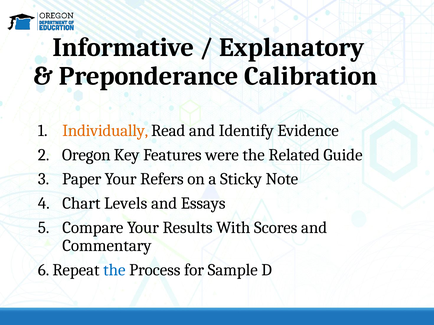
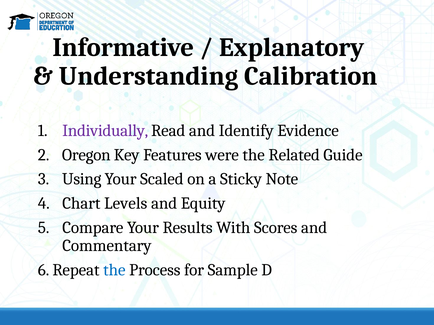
Preponderance: Preponderance -> Understanding
Individually colour: orange -> purple
Paper: Paper -> Using
Refers: Refers -> Scaled
Essays: Essays -> Equity
